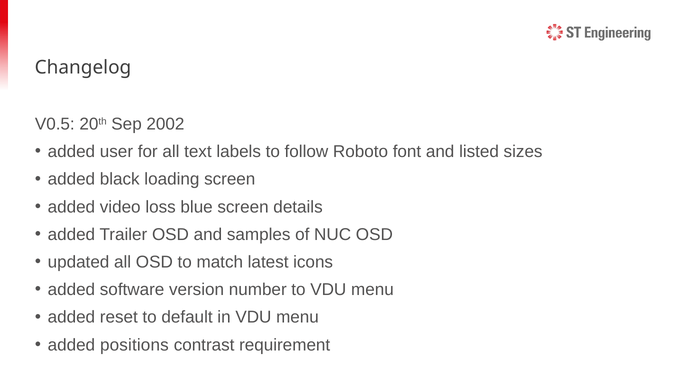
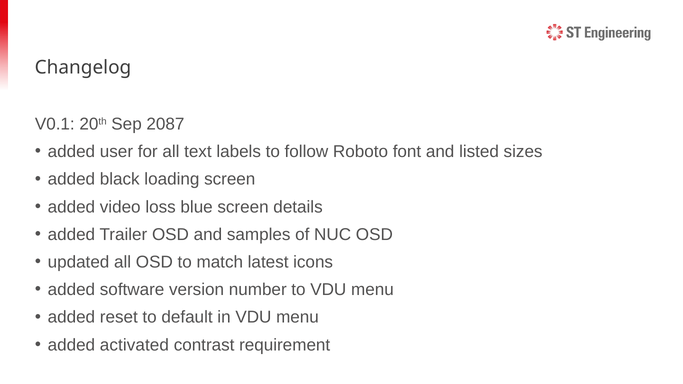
V0.5: V0.5 -> V0.1
2002: 2002 -> 2087
positions: positions -> activated
